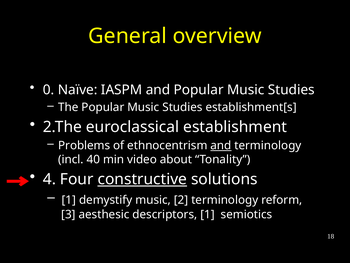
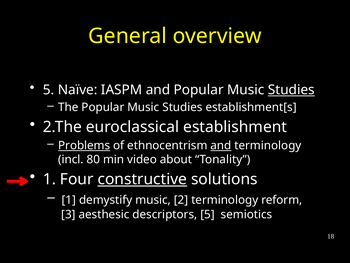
0 at (49, 90): 0 -> 5
Studies at (291, 90) underline: none -> present
Problems underline: none -> present
40: 40 -> 80
4 at (49, 179): 4 -> 1
descriptors 1: 1 -> 5
